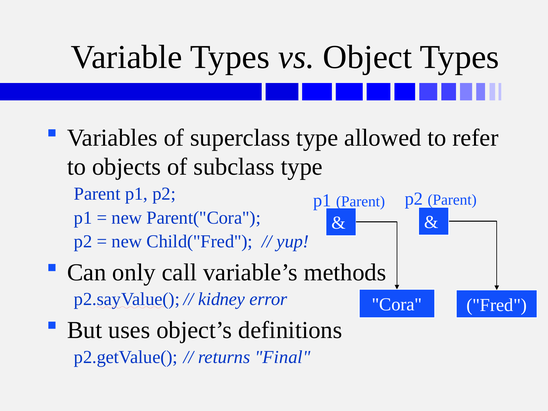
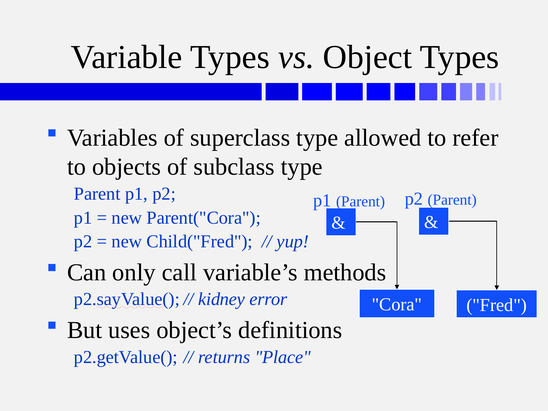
Final: Final -> Place
